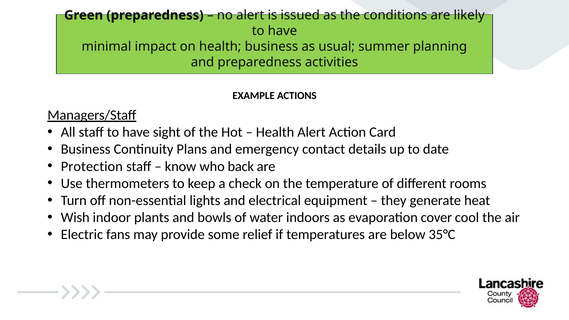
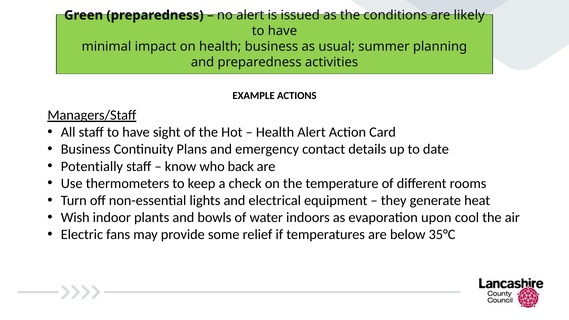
Protection: Protection -> Potentially
cover: cover -> upon
